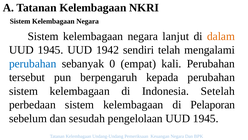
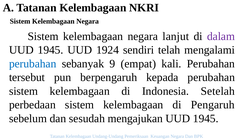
dalam colour: orange -> purple
1942: 1942 -> 1924
0: 0 -> 9
Pelaporan: Pelaporan -> Pengaruh
pengelolaan: pengelolaan -> mengajukan
